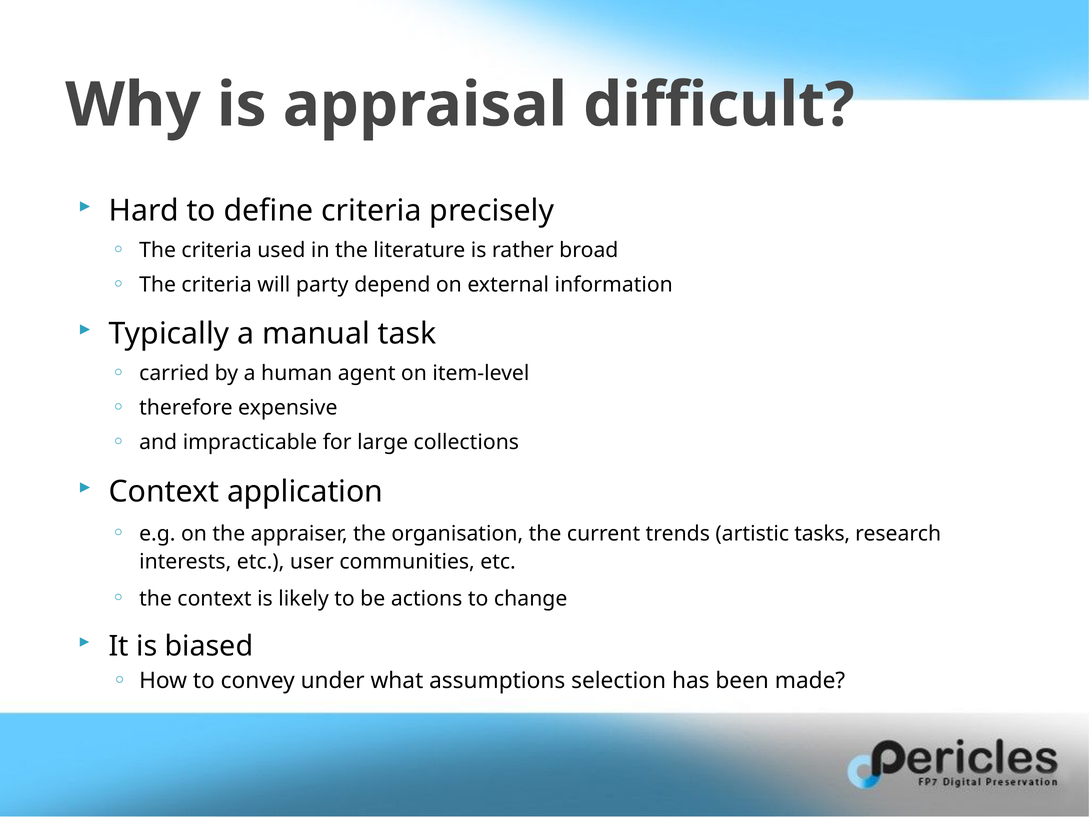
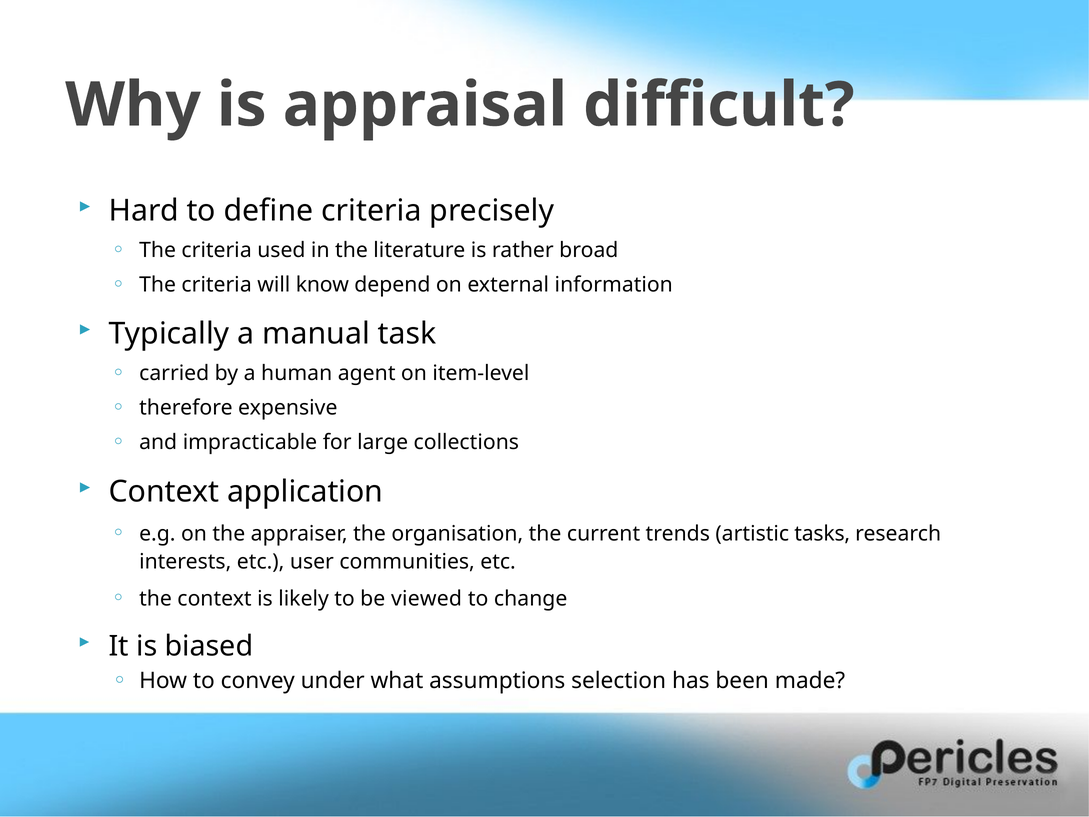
party: party -> know
actions: actions -> viewed
